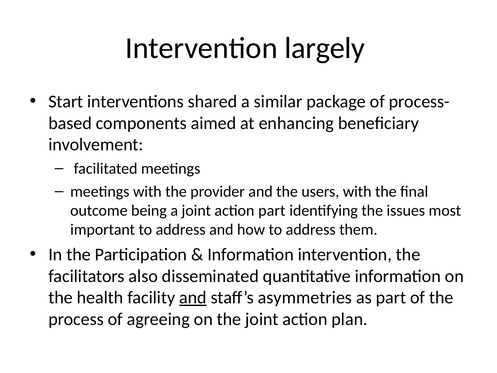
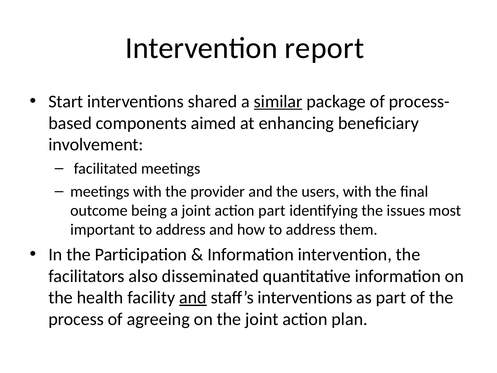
largely: largely -> report
similar underline: none -> present
staff’s asymmetries: asymmetries -> interventions
